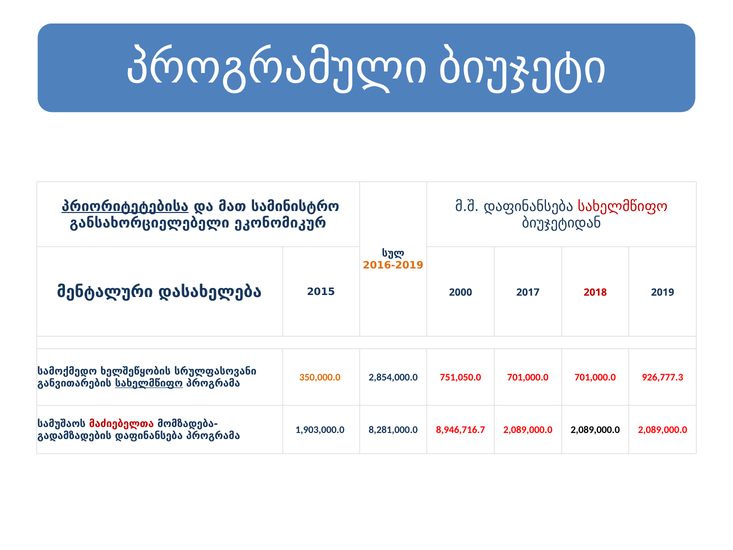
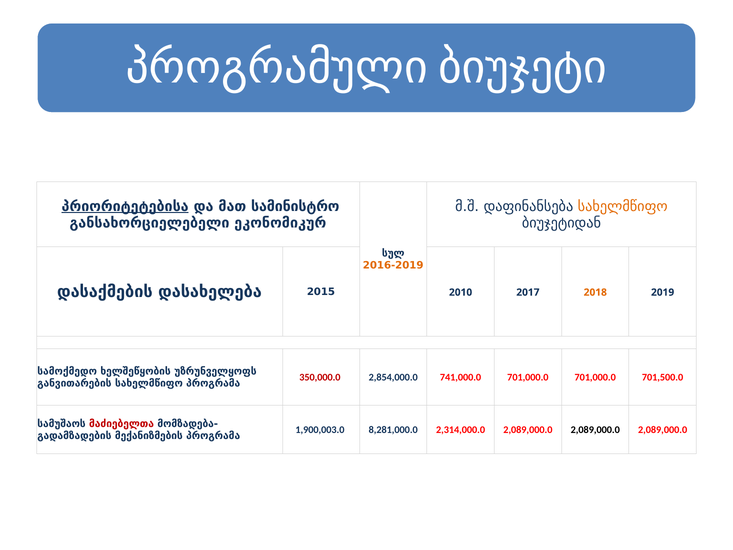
სახელმწიფო at (623, 206) colour: red -> orange
მენტალური: მენტალური -> დასაქმების
2000: 2000 -> 2010
2018 colour: red -> orange
სრულფასოვანი: სრულფასოვანი -> უზრუნველყოფს
350,000.0 colour: orange -> red
751,050.0: 751,050.0 -> 741,000.0
926,777.3: 926,777.3 -> 701,500.0
სახელმწიფო at (149, 383) underline: present -> none
1,903,000.0: 1,903,000.0 -> 1,900,003.0
8,946,716.7: 8,946,716.7 -> 2,314,000.0
დაფინანსება at (149, 436): დაფინანსება -> მექანიზმების
